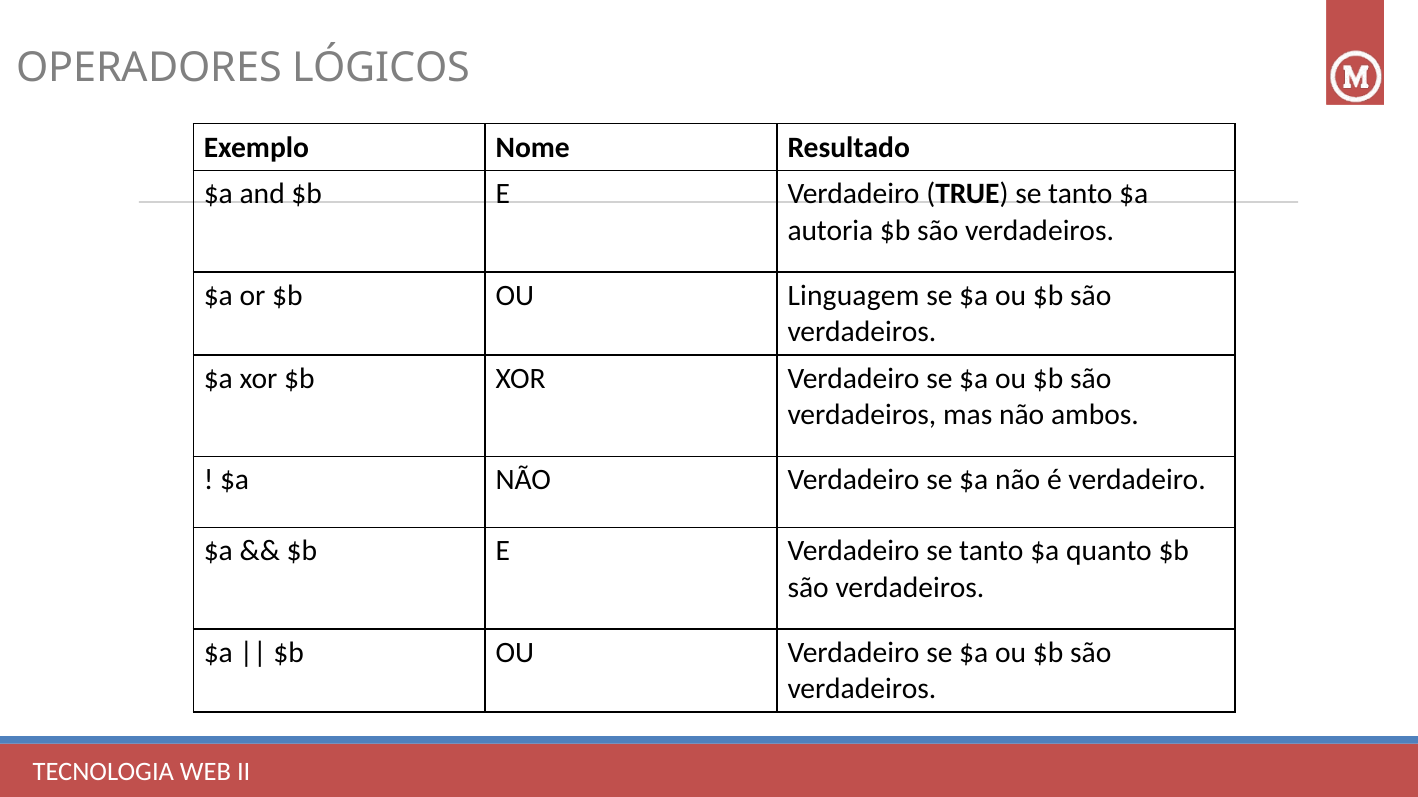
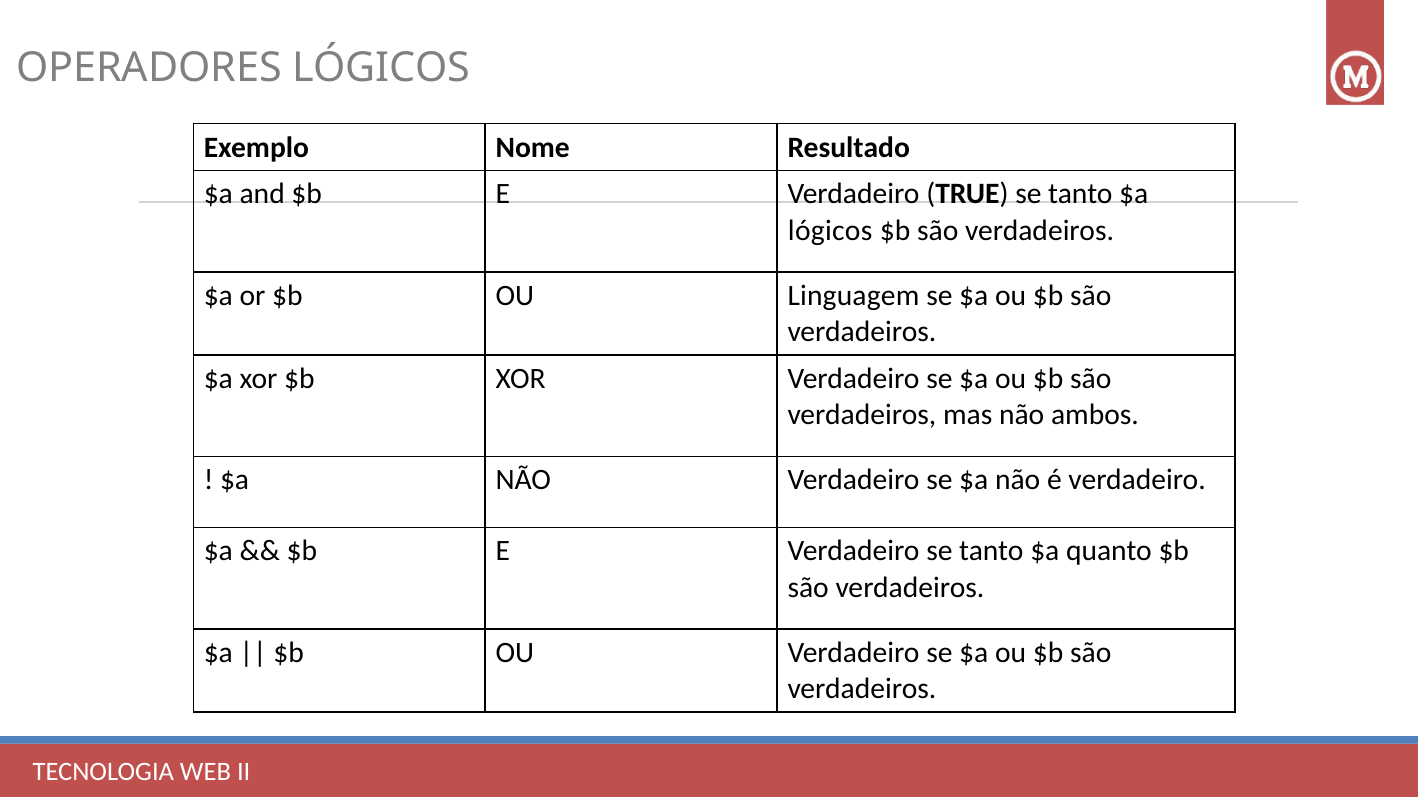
autoria at (830, 230): autoria -> lógicos
